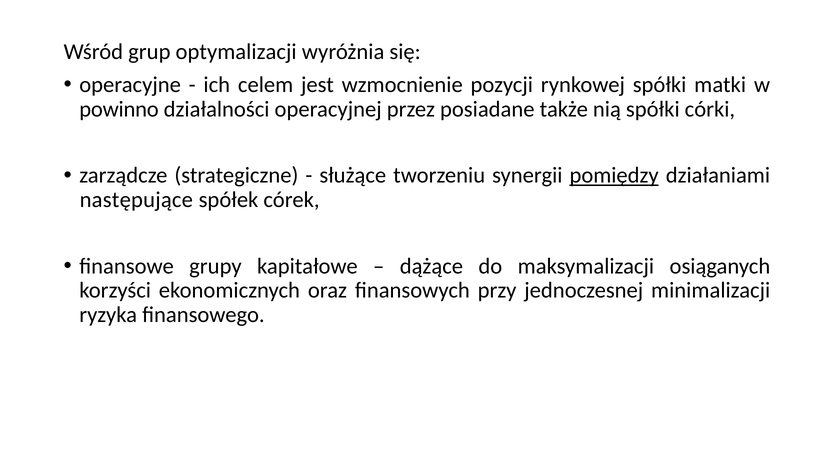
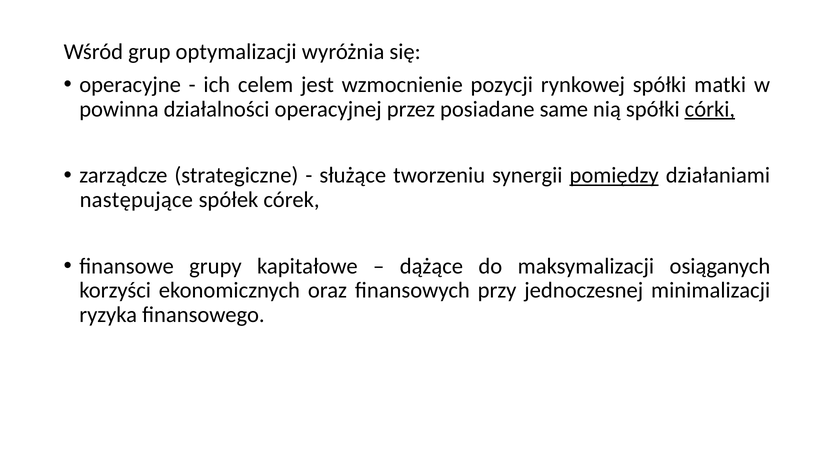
powinno: powinno -> powinna
także: także -> same
córki underline: none -> present
